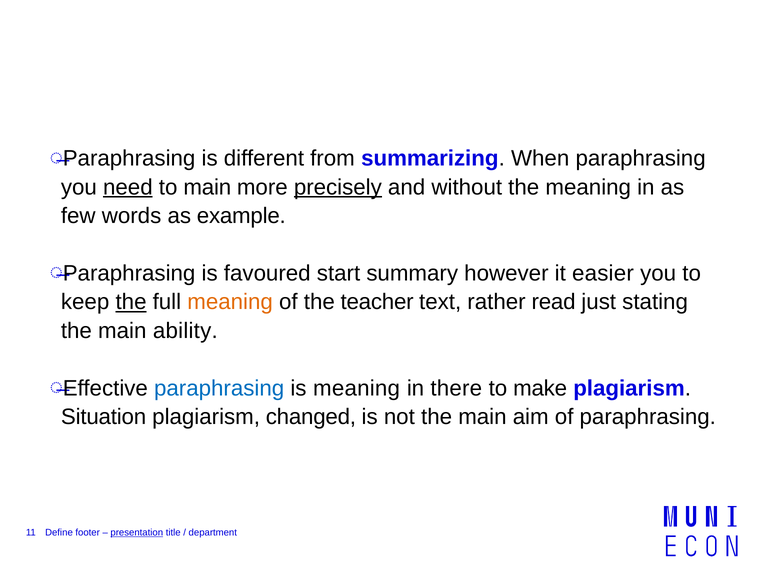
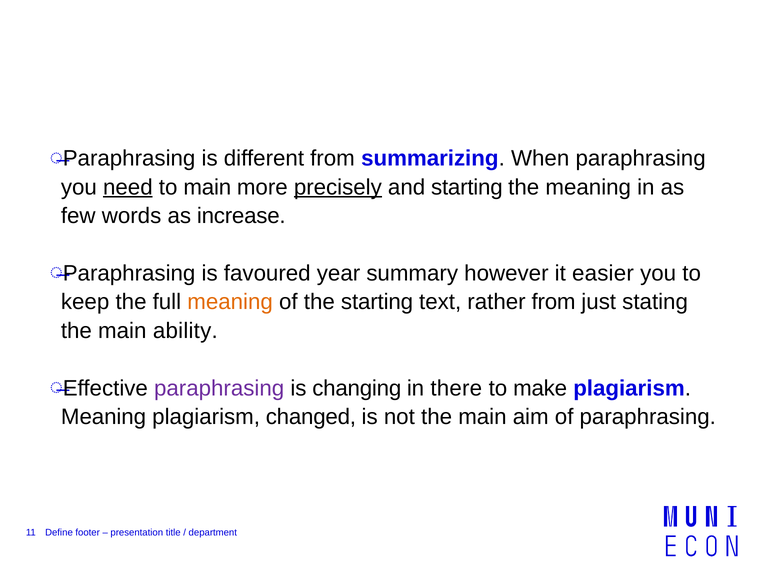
and without: without -> starting
example: example -> increase
start: start -> year
the at (131, 302) underline: present -> none
the teacher: teacher -> starting
rather read: read -> from
paraphrasing at (219, 388) colour: blue -> purple
is meaning: meaning -> changing
Situation at (104, 417): Situation -> Meaning
presentation underline: present -> none
